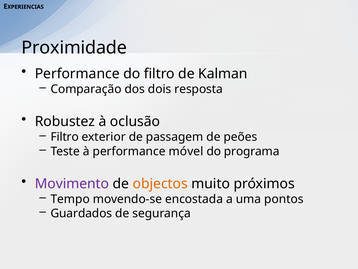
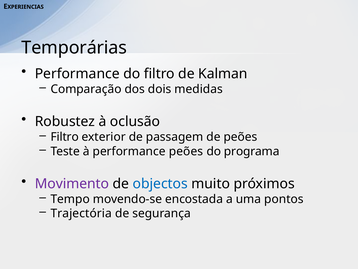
Proximidade: Proximidade -> Temporárias
resposta: resposta -> medidas
performance móvel: móvel -> peões
objectos colour: orange -> blue
Guardados: Guardados -> Trajectória
